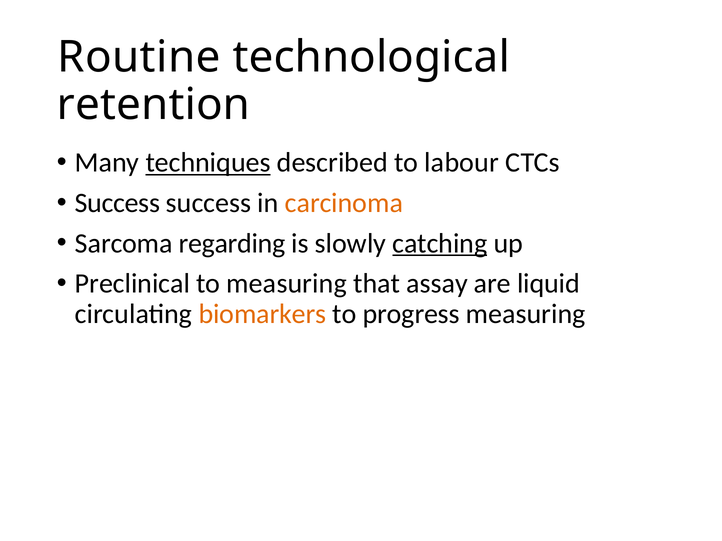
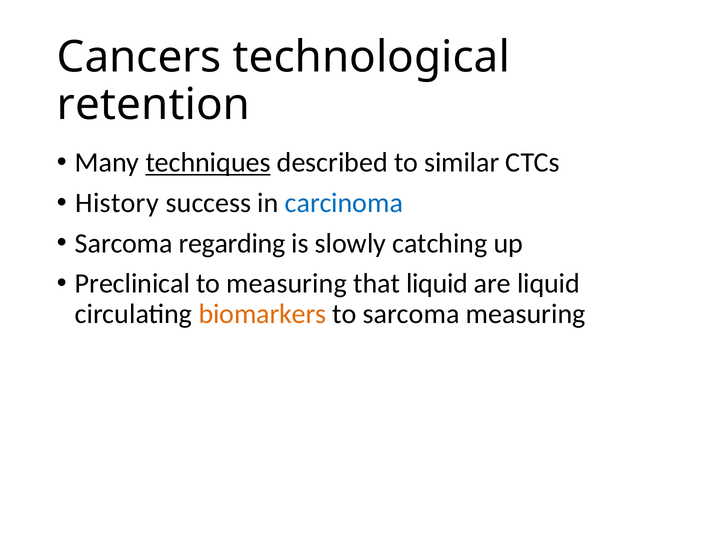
Routine: Routine -> Cancers
labour: labour -> similar
Success at (117, 203): Success -> History
carcinoma colour: orange -> blue
catching underline: present -> none
that assay: assay -> liquid
to progress: progress -> sarcoma
